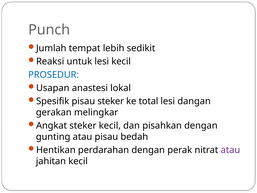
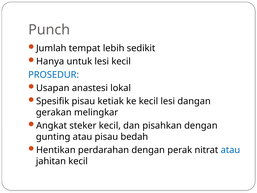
Reaksi: Reaksi -> Hanya
pisau steker: steker -> ketiak
ke total: total -> kecil
atau at (230, 150) colour: purple -> blue
